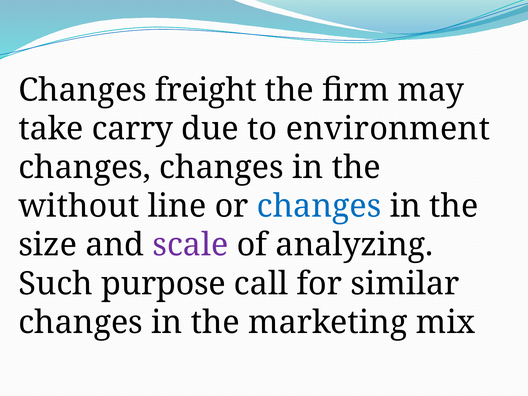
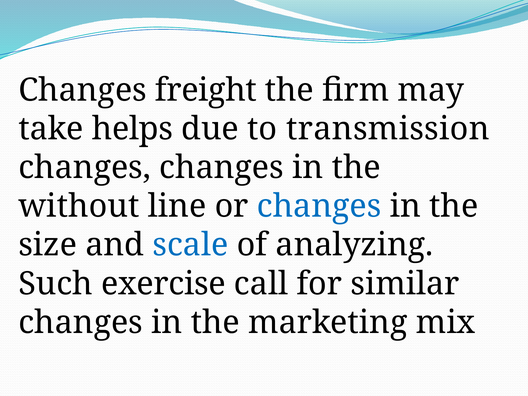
carry: carry -> helps
environment: environment -> transmission
scale colour: purple -> blue
purpose: purpose -> exercise
